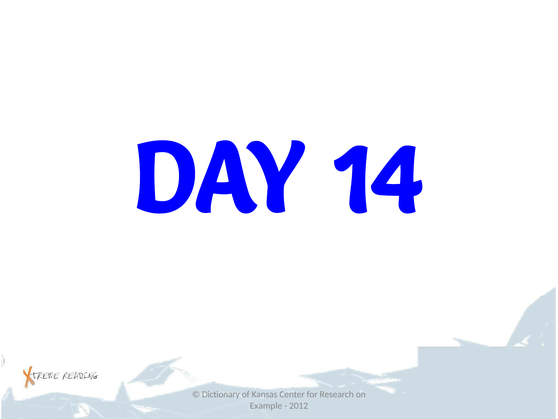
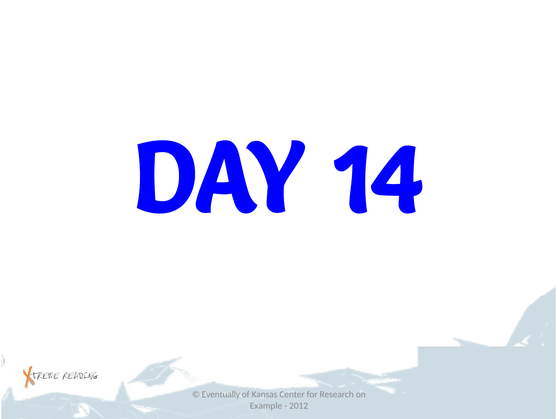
Dictionary: Dictionary -> Eventually
